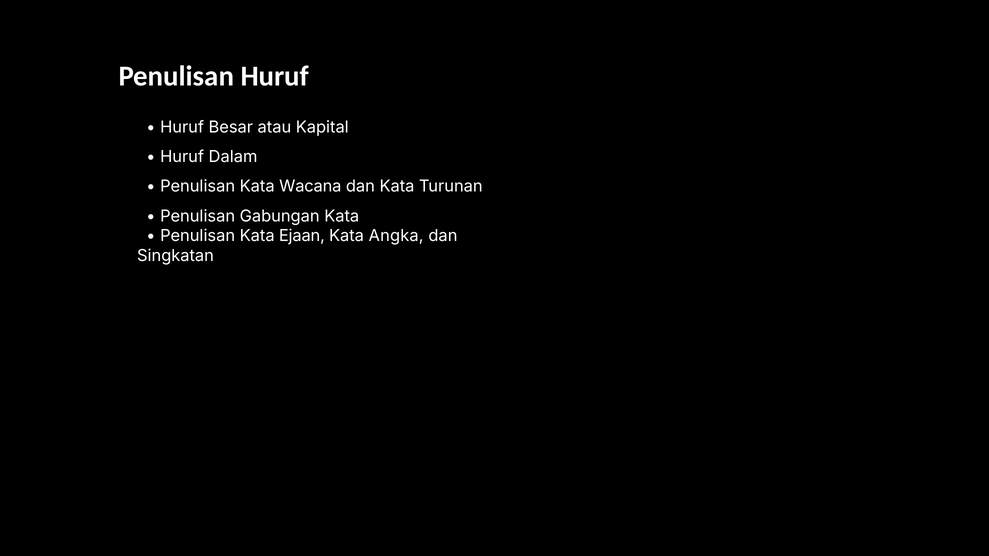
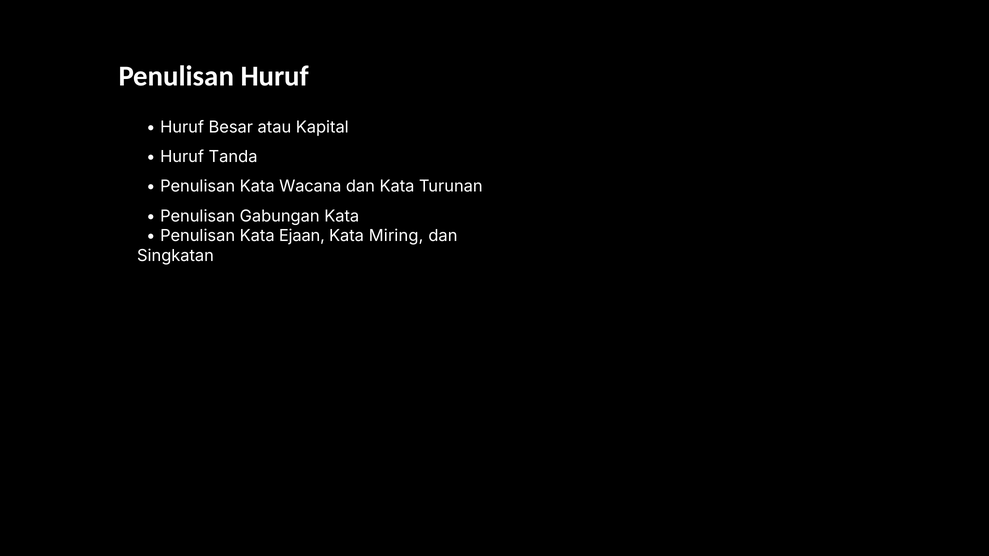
Dalam: Dalam -> Tanda
Angka: Angka -> Miring
